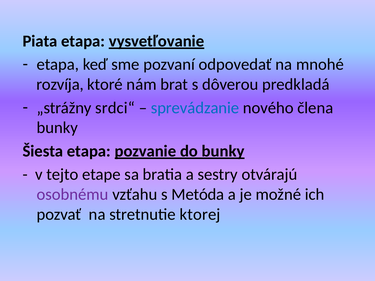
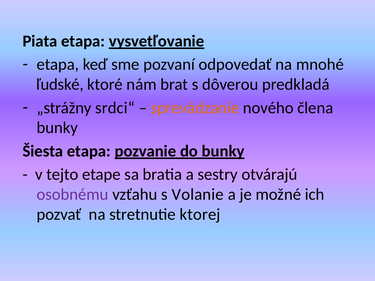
rozvíja: rozvíja -> ľudské
sprevádzanie colour: blue -> orange
Metóda: Metóda -> Volanie
